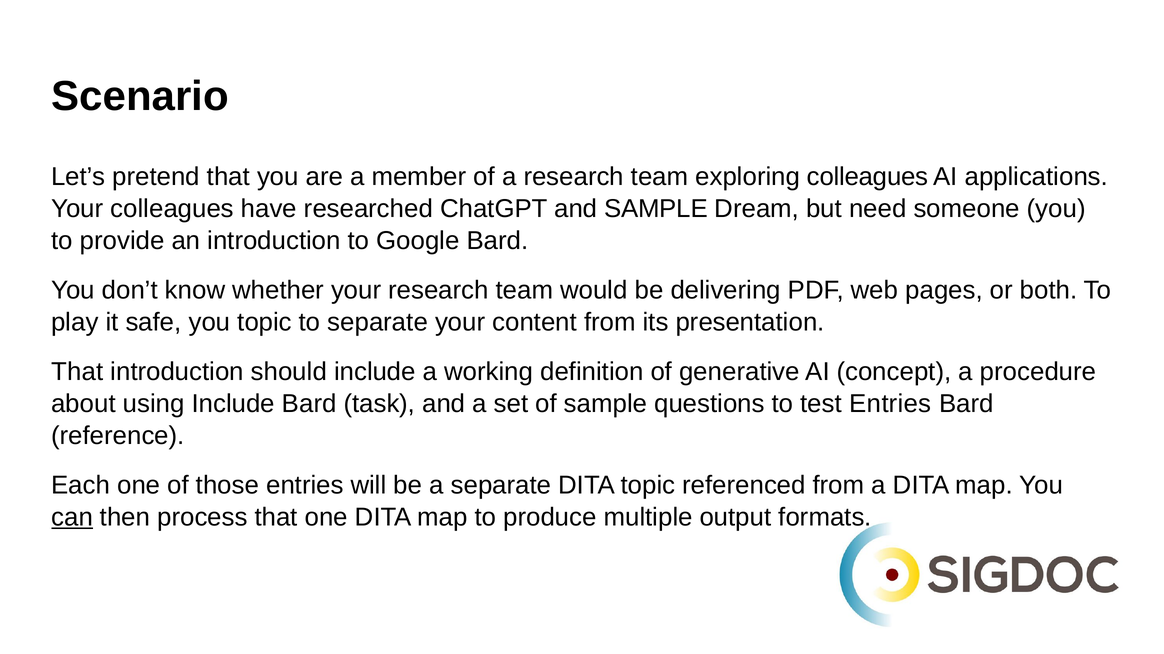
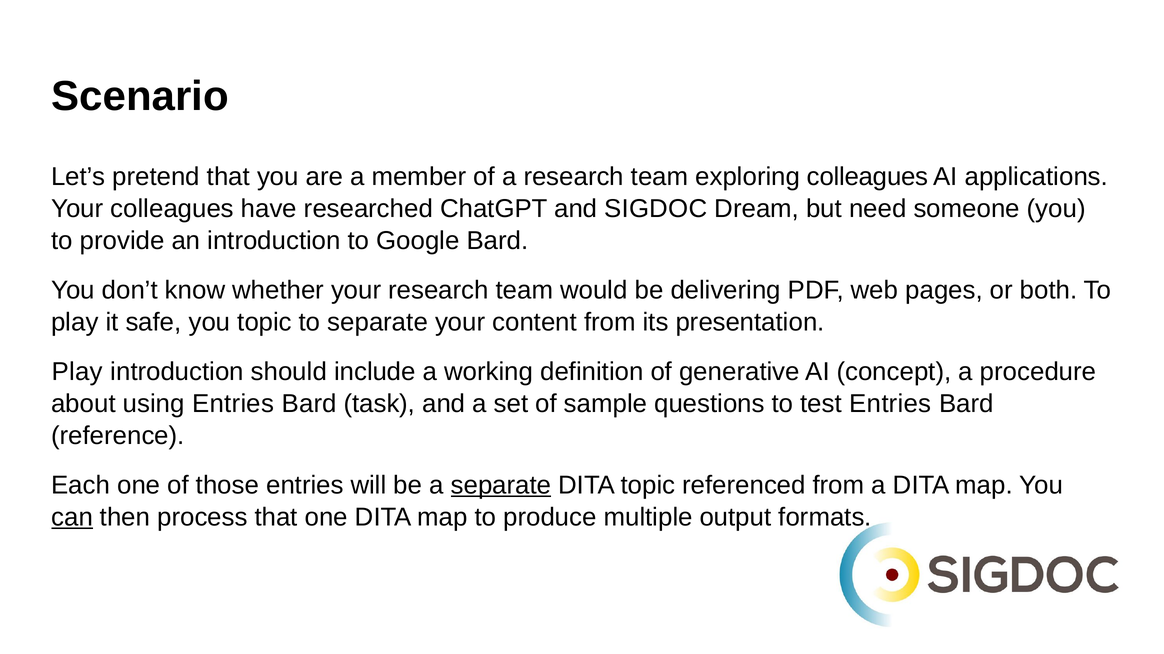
and SAMPLE: SAMPLE -> SIGDOC
That at (77, 372): That -> Play
using Include: Include -> Entries
separate at (501, 486) underline: none -> present
